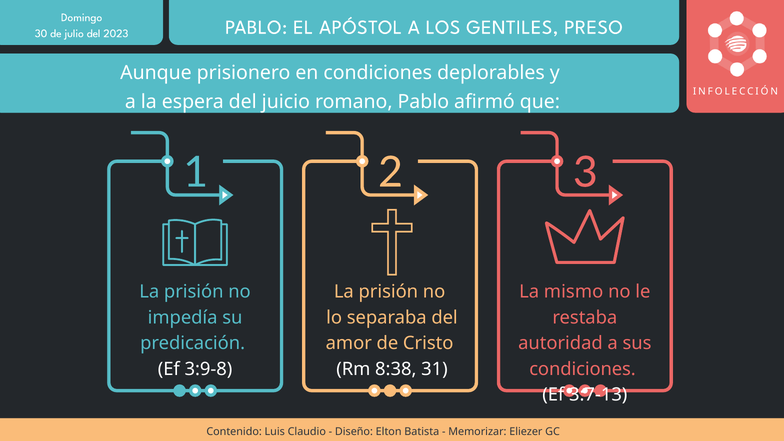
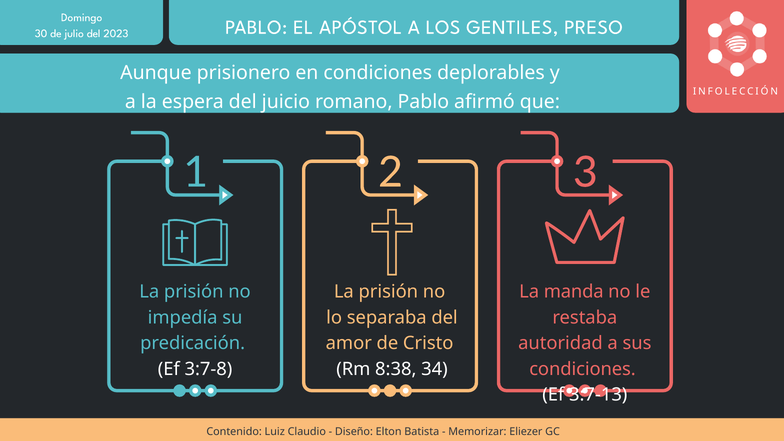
mismo: mismo -> manda
3:9-8: 3:9-8 -> 3:7-8
31: 31 -> 34
Luis: Luis -> Luiz
